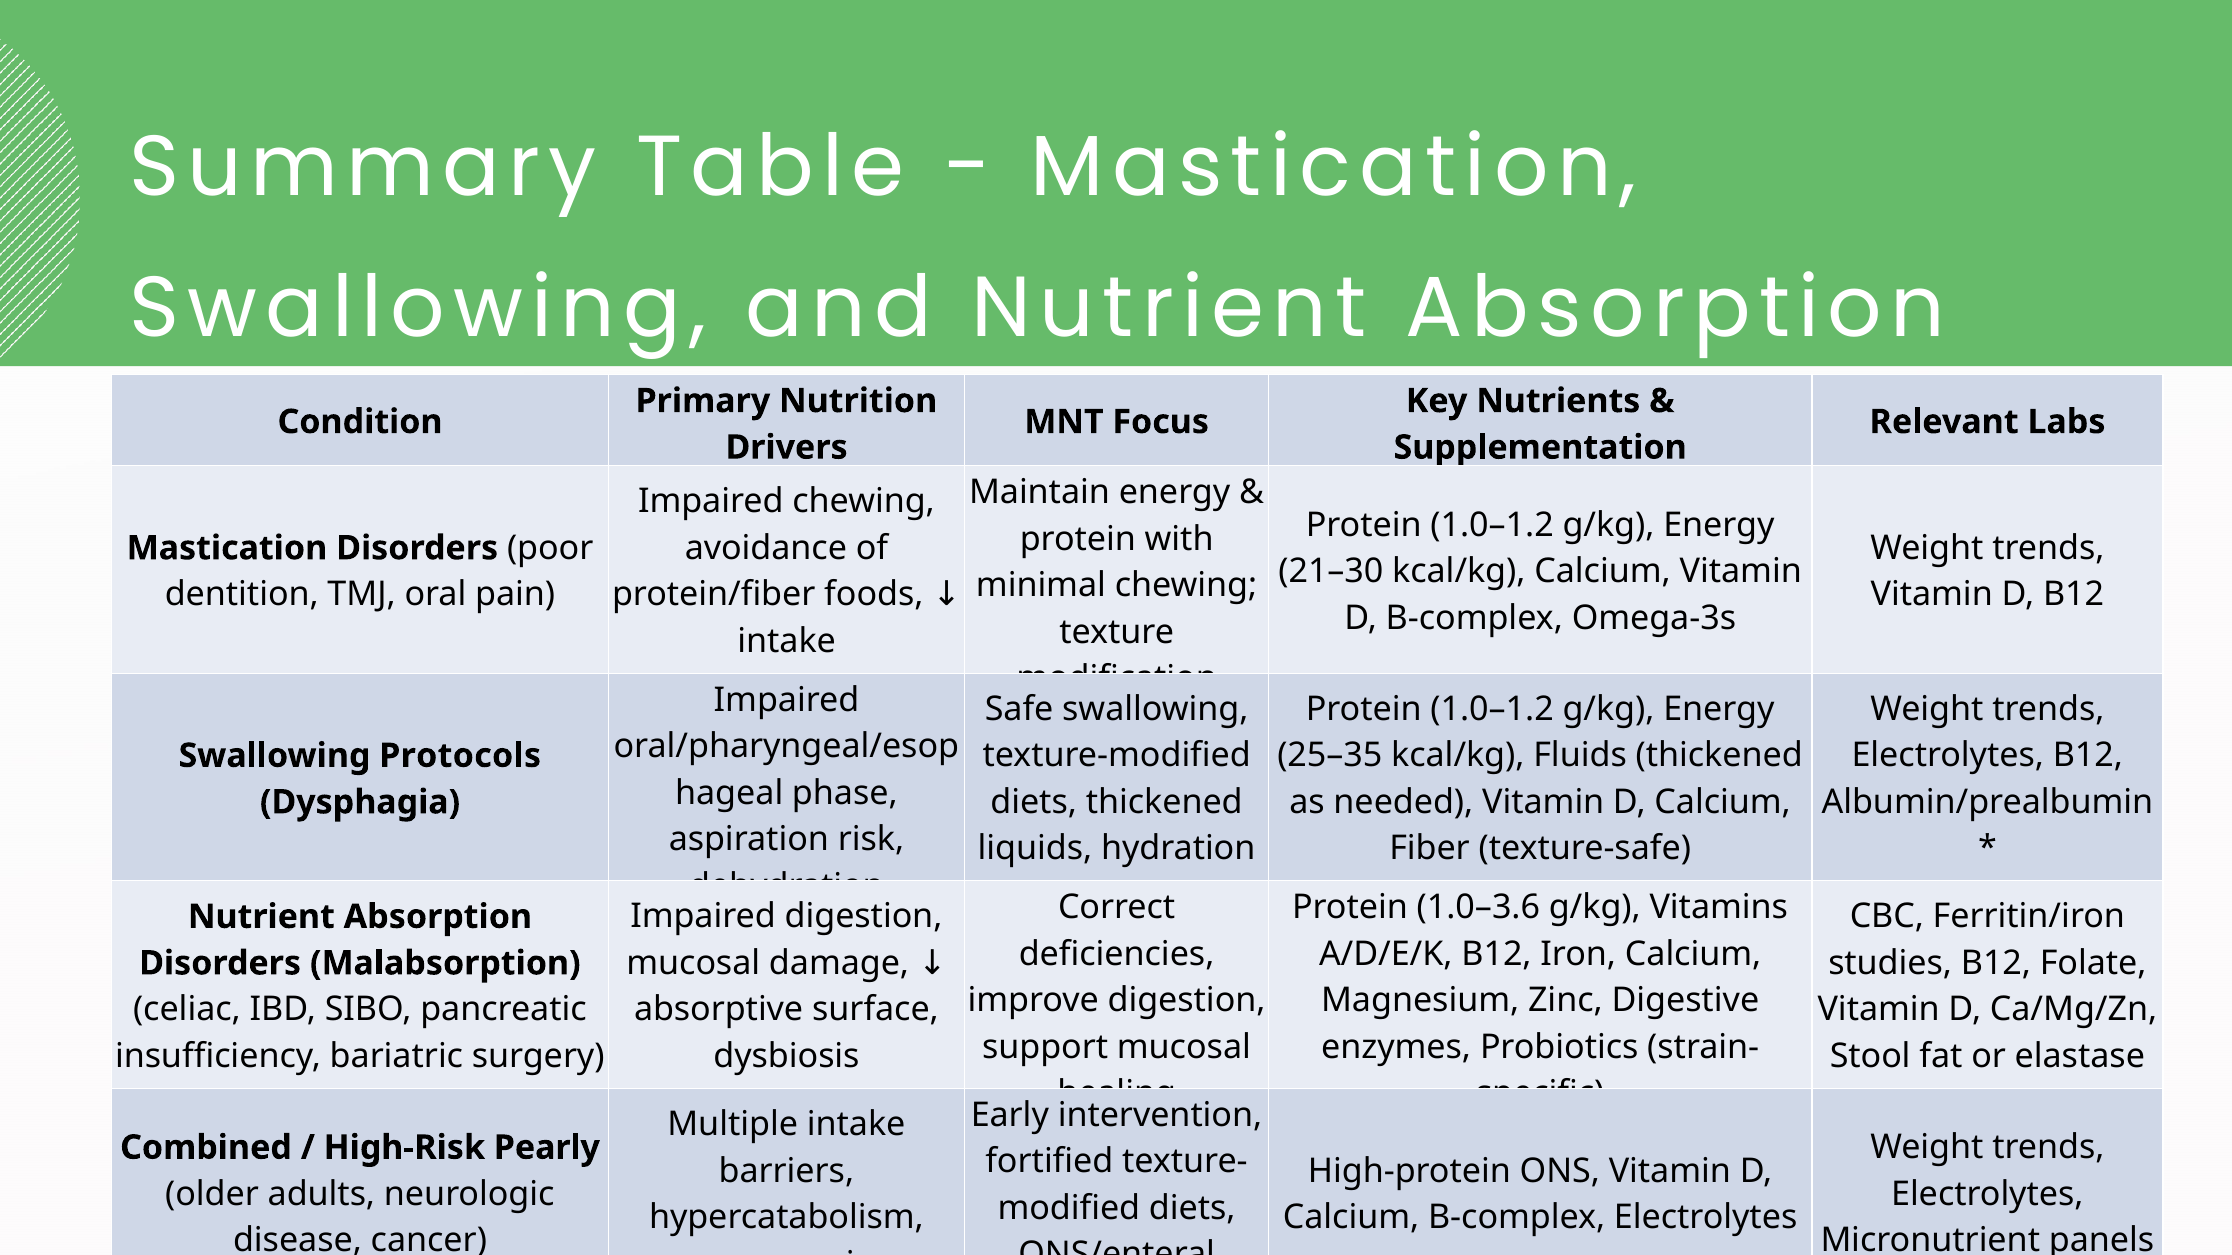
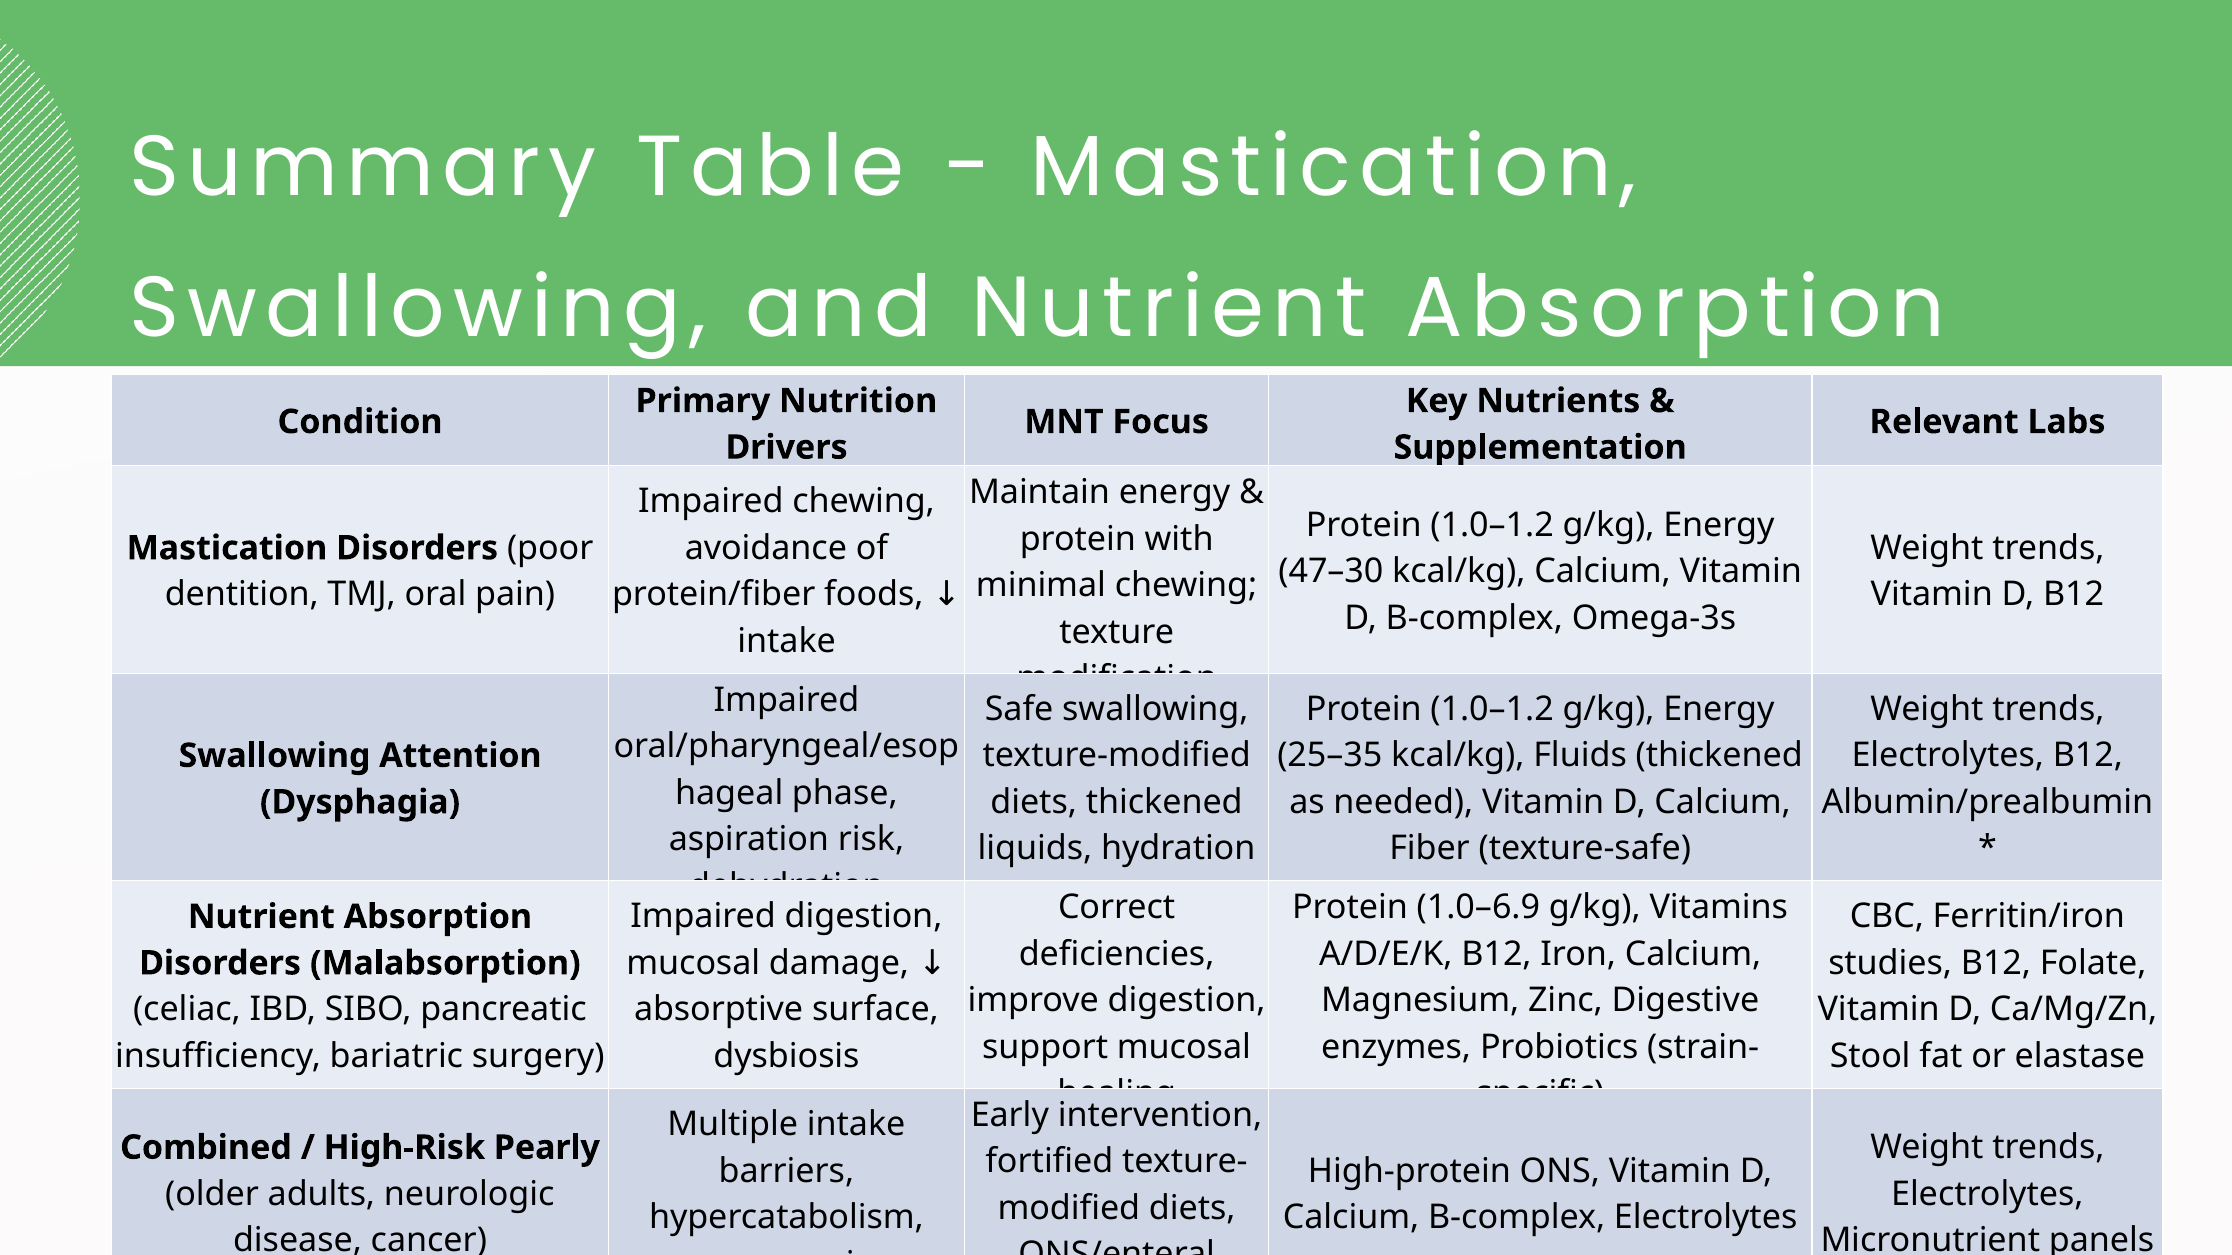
21–30: 21–30 -> 47–30
Protocols: Protocols -> Attention
1.0–3.6: 1.0–3.6 -> 1.0–6.9
